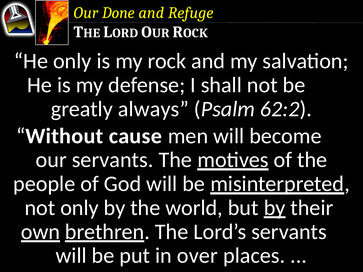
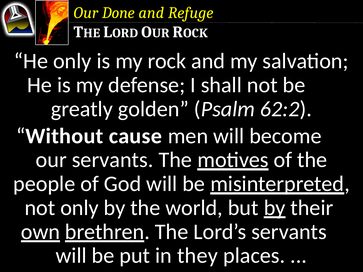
always: always -> golden
over: over -> they
